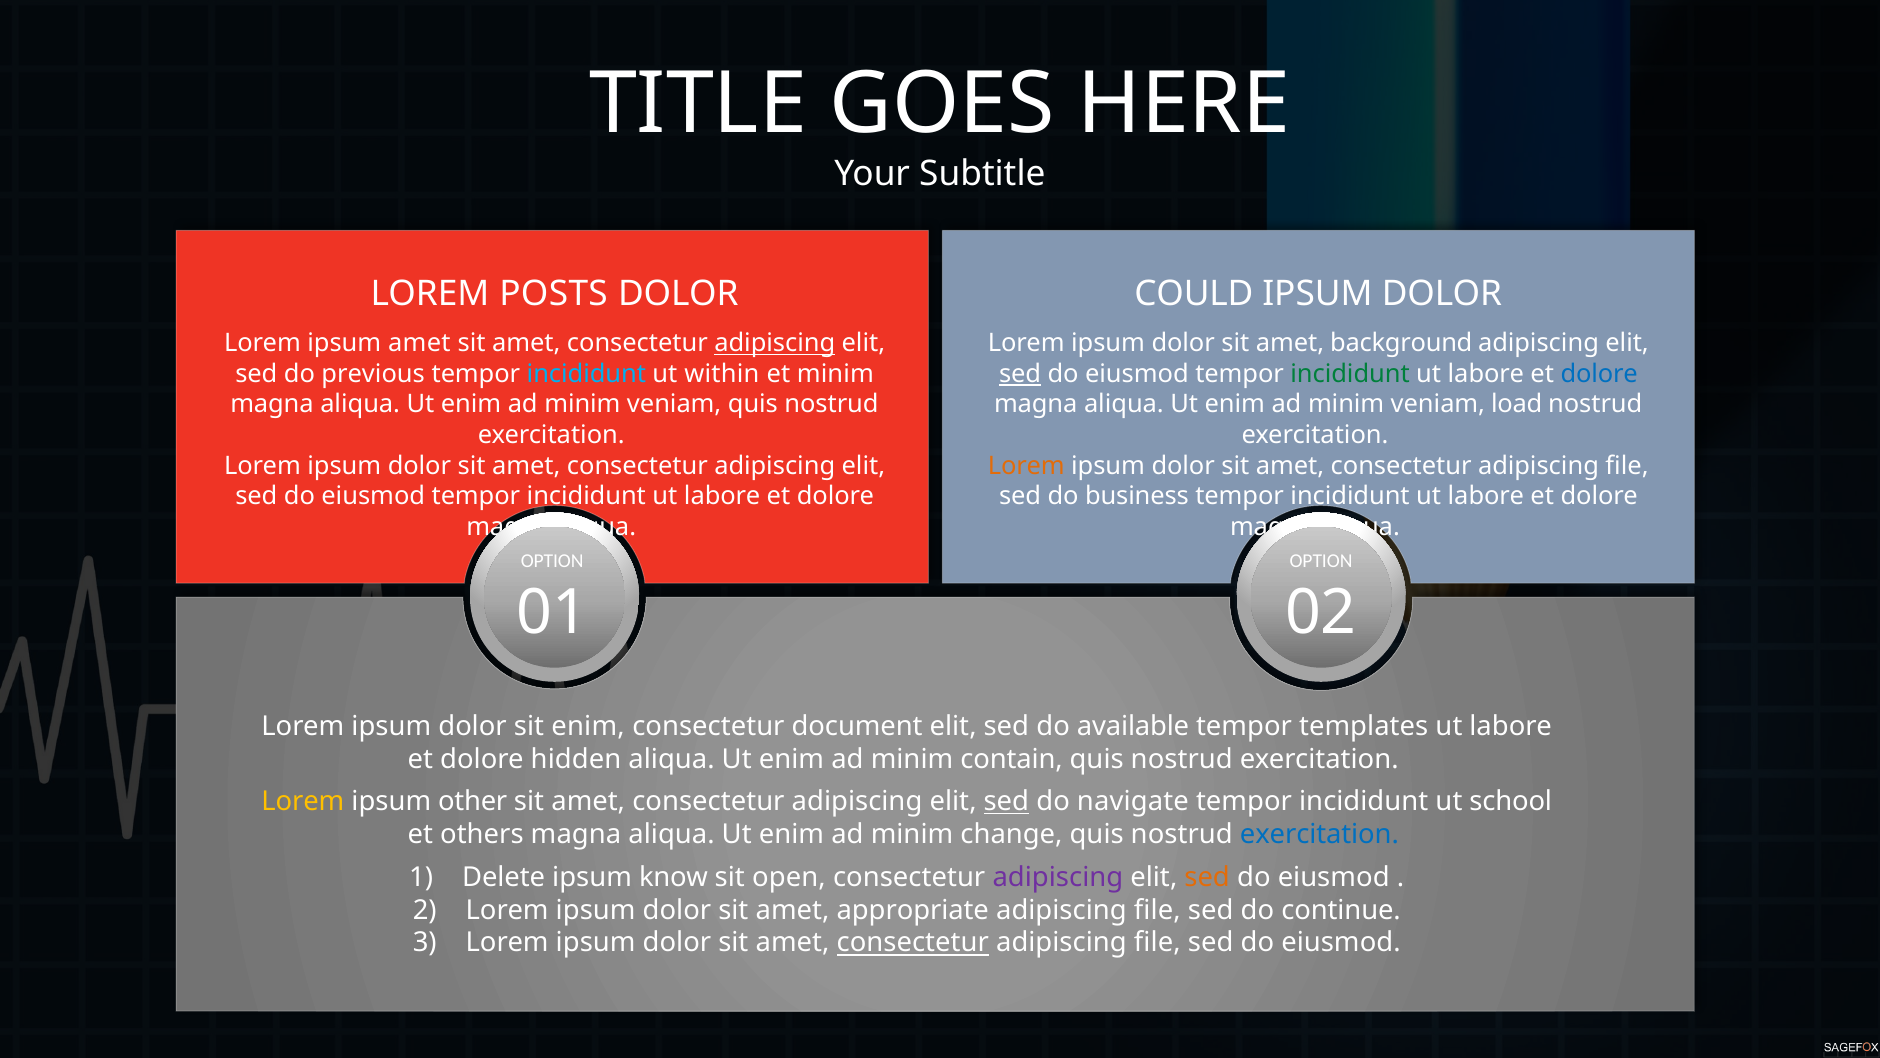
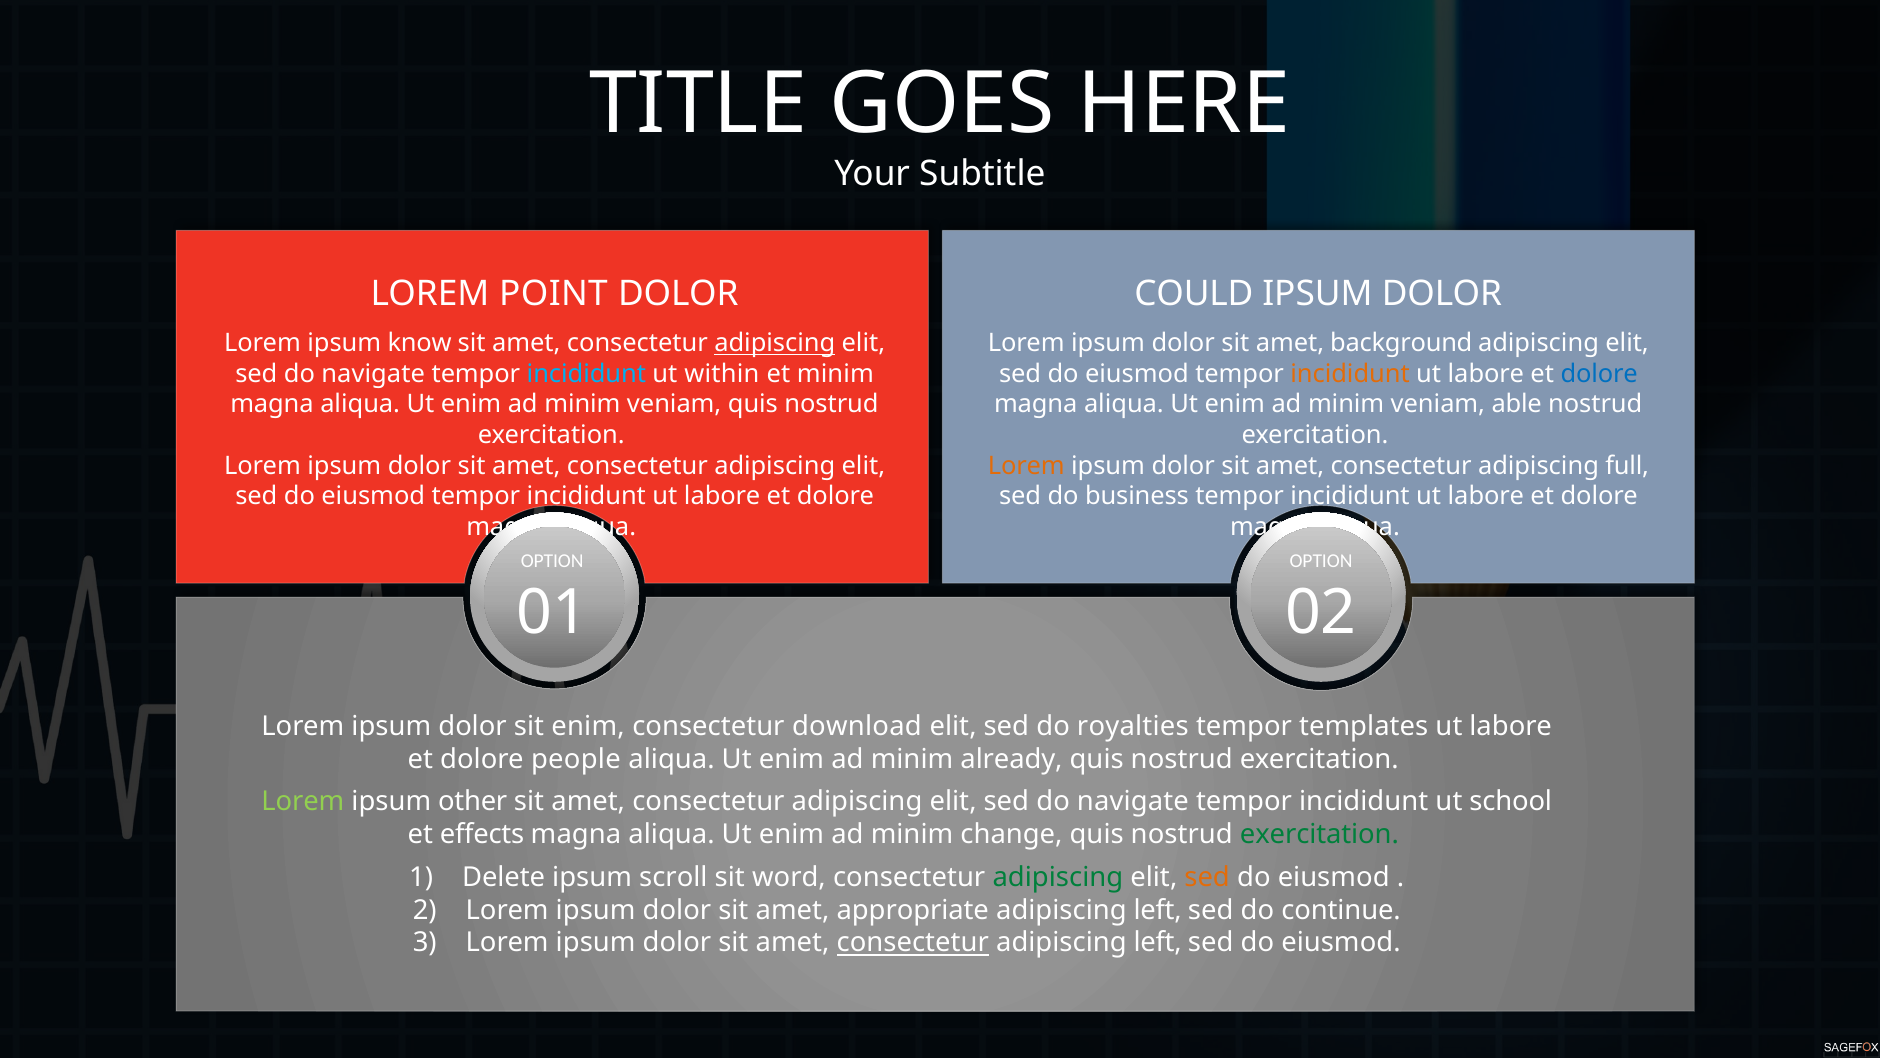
POSTS: POSTS -> POINT
ipsum amet: amet -> know
previous at (373, 374): previous -> navigate
sed at (1020, 374) underline: present -> none
incididunt at (1350, 374) colour: green -> orange
load: load -> able
file at (1627, 466): file -> full
document: document -> download
available: available -> royalties
hidden: hidden -> people
contain: contain -> already
Lorem at (303, 801) colour: yellow -> light green
sed at (1006, 801) underline: present -> none
others: others -> effects
exercitation at (1319, 834) colour: blue -> green
know: know -> scroll
open: open -> word
adipiscing at (1058, 877) colour: purple -> green
file at (1157, 910): file -> left
file at (1157, 942): file -> left
